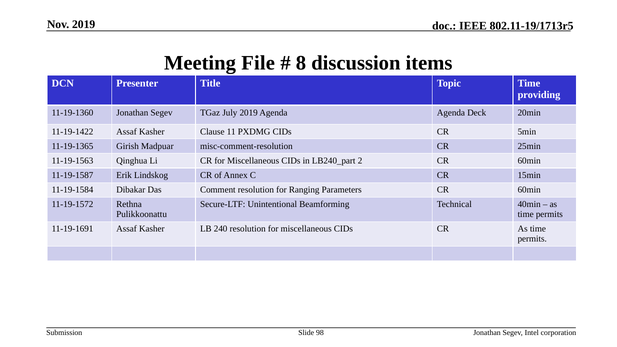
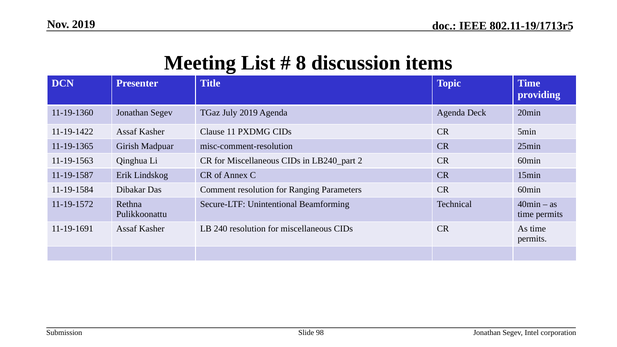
File: File -> List
